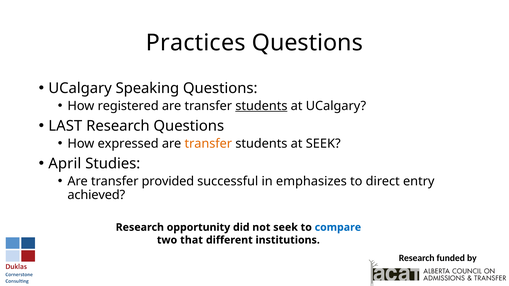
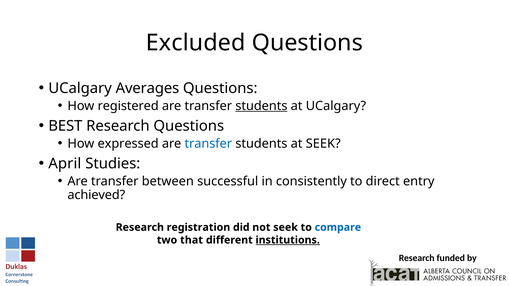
Practices: Practices -> Excluded
Speaking: Speaking -> Averages
LAST: LAST -> BEST
transfer at (208, 144) colour: orange -> blue
provided: provided -> between
emphasizes: emphasizes -> consistently
opportunity: opportunity -> registration
institutions underline: none -> present
